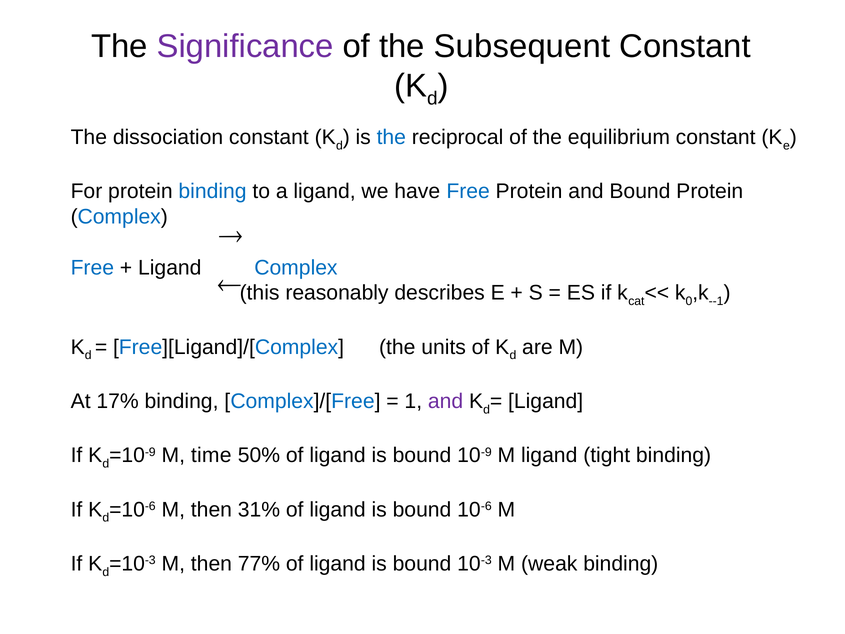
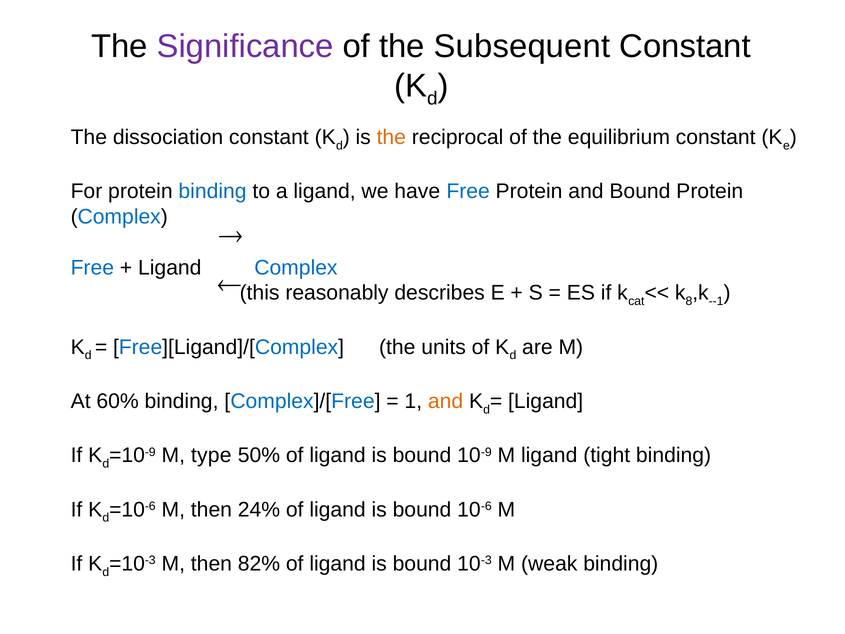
the at (391, 137) colour: blue -> orange
0: 0 -> 8
17%: 17% -> 60%
and at (446, 401) colour: purple -> orange
time: time -> type
31%: 31% -> 24%
77%: 77% -> 82%
